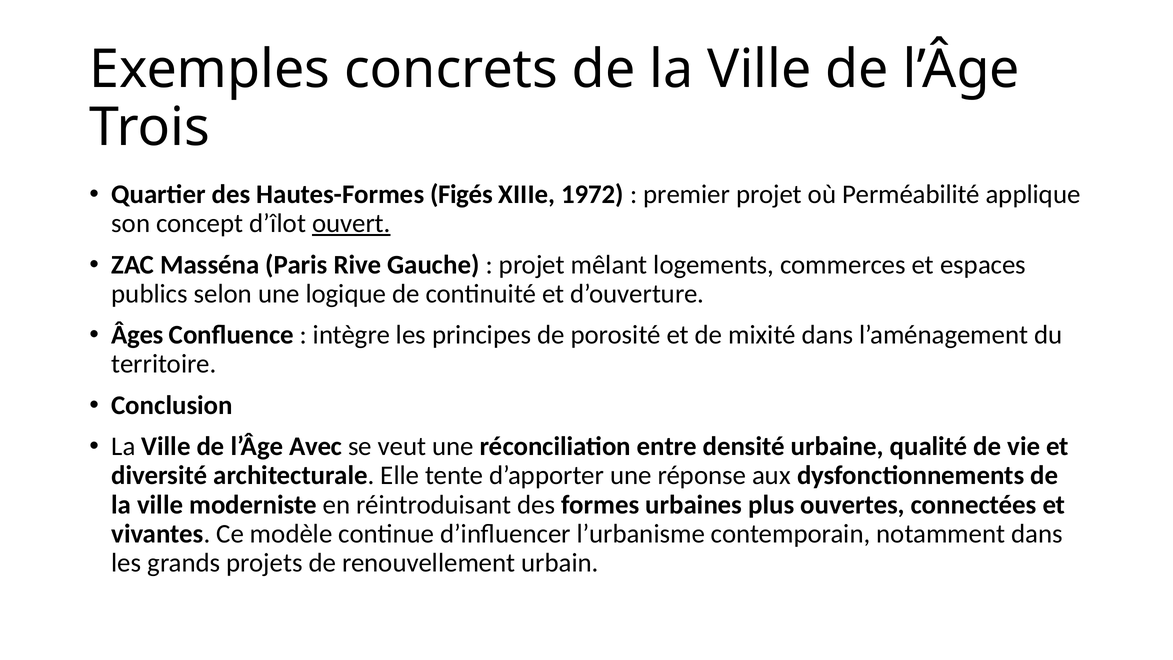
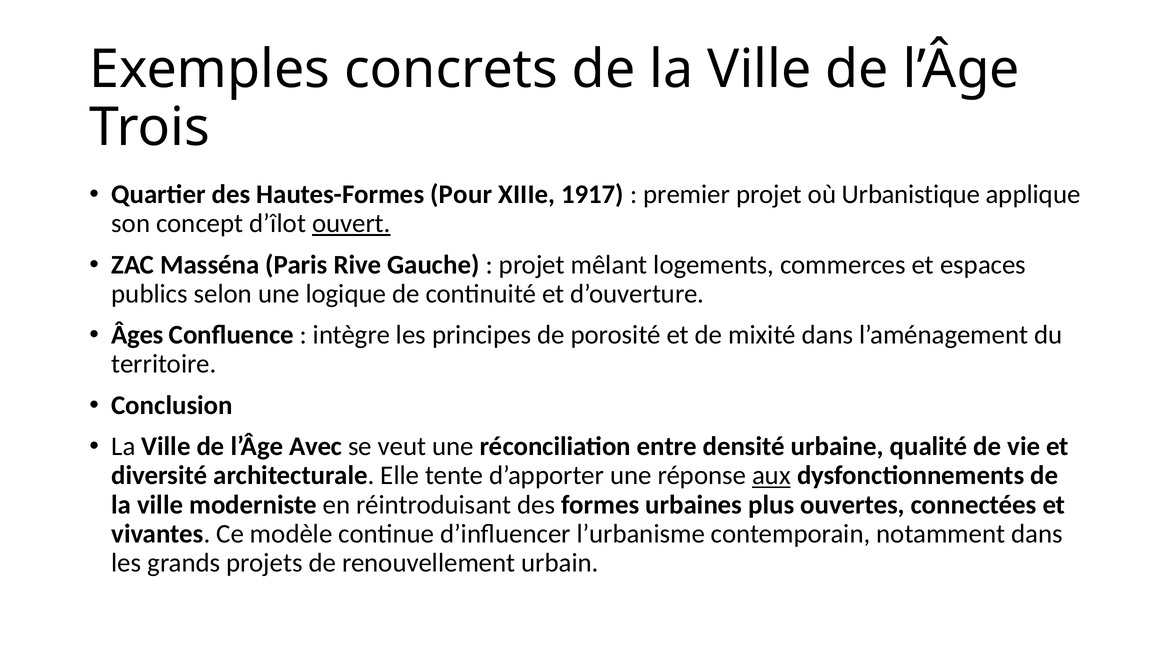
Figés: Figés -> Pour
1972: 1972 -> 1917
Perméabilité: Perméabilité -> Urbanistique
aux underline: none -> present
